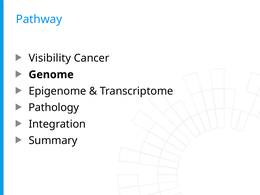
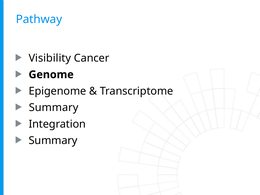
Pathology at (54, 108): Pathology -> Summary
